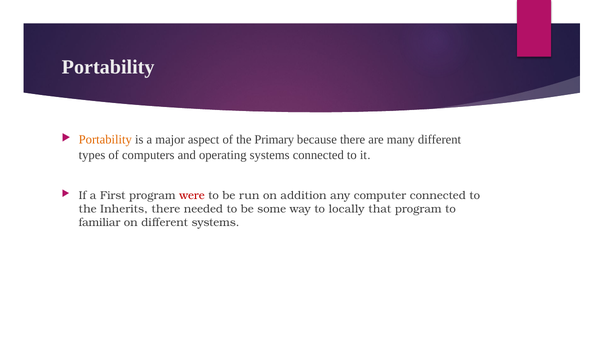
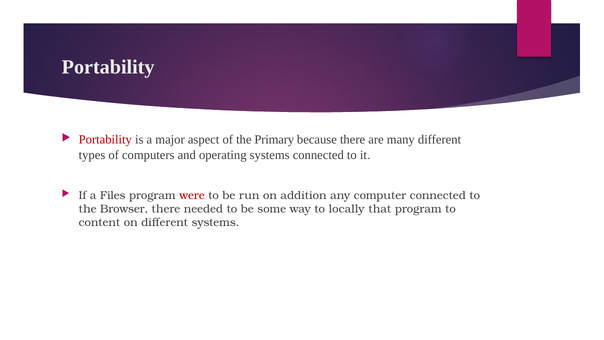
Portability at (105, 140) colour: orange -> red
First: First -> Files
Inherits: Inherits -> Browser
familiar: familiar -> content
